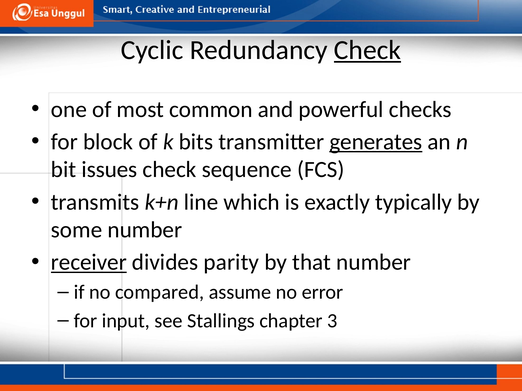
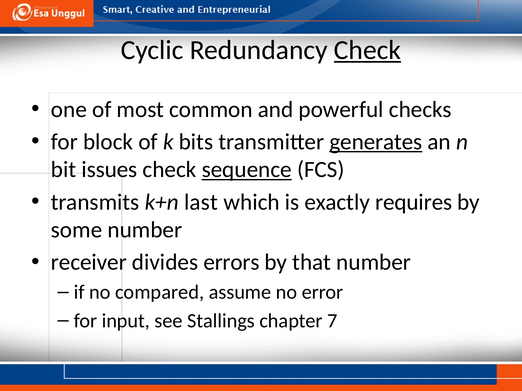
sequence underline: none -> present
line: line -> last
typically: typically -> requires
receiver underline: present -> none
parity: parity -> errors
3: 3 -> 7
